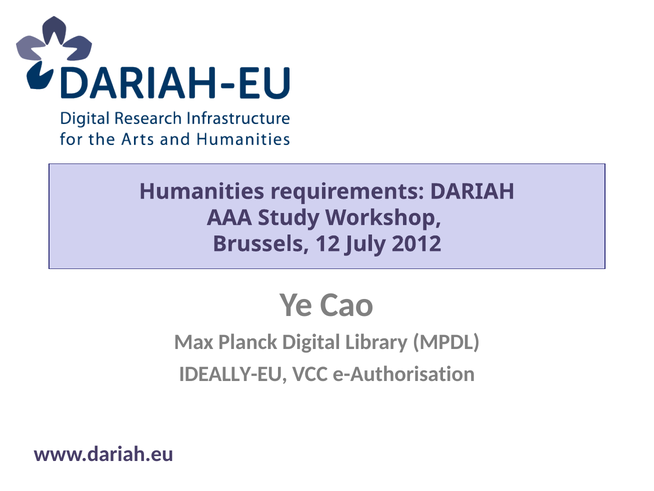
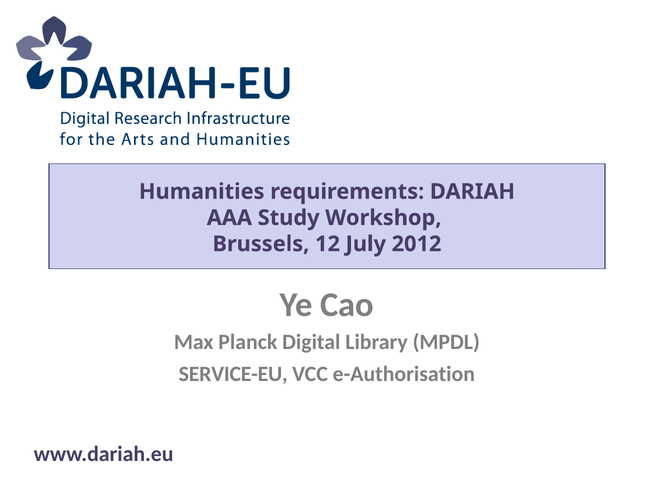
IDEALLY-EU: IDEALLY-EU -> SERVICE-EU
